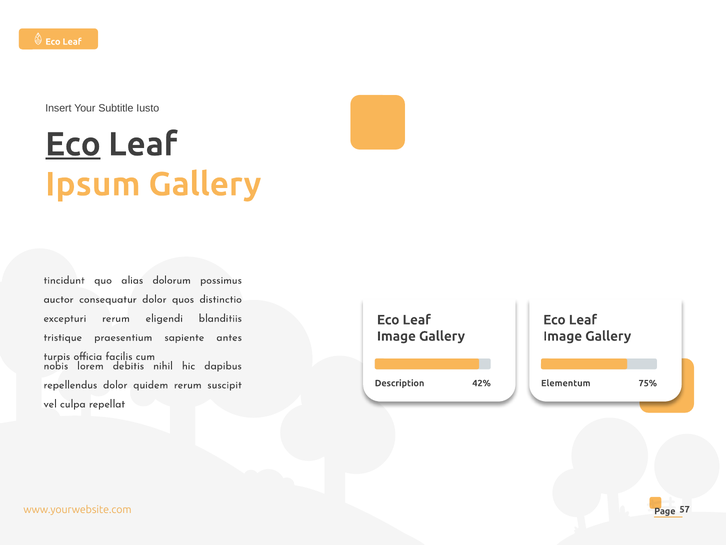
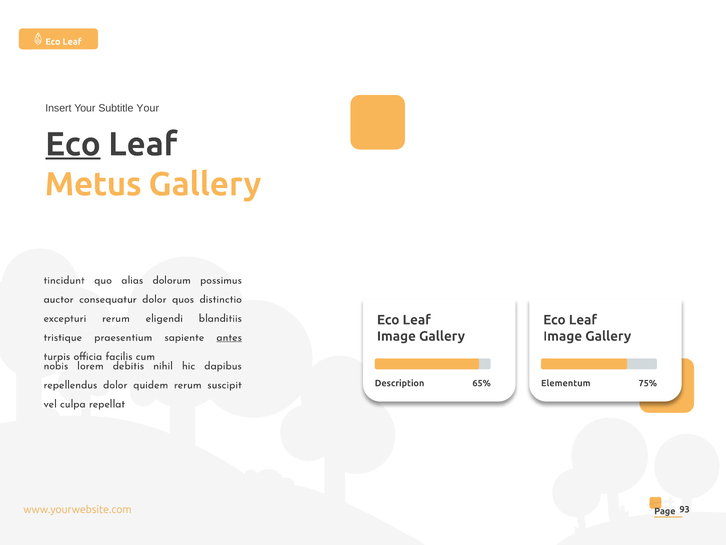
Subtitle Iusto: Iusto -> Your
Ipsum: Ipsum -> Metus
antes underline: none -> present
42%: 42% -> 65%
57: 57 -> 93
